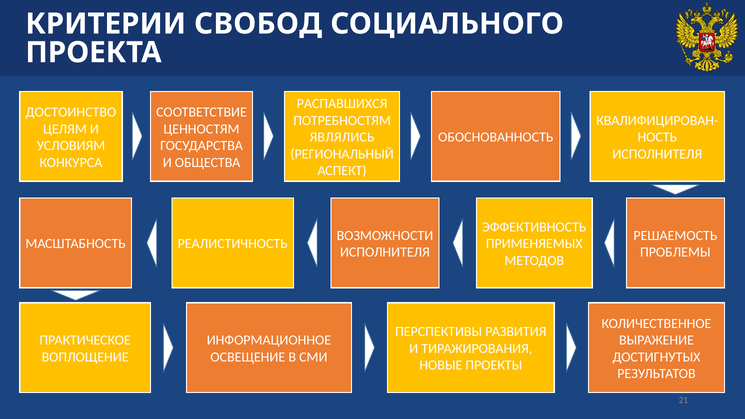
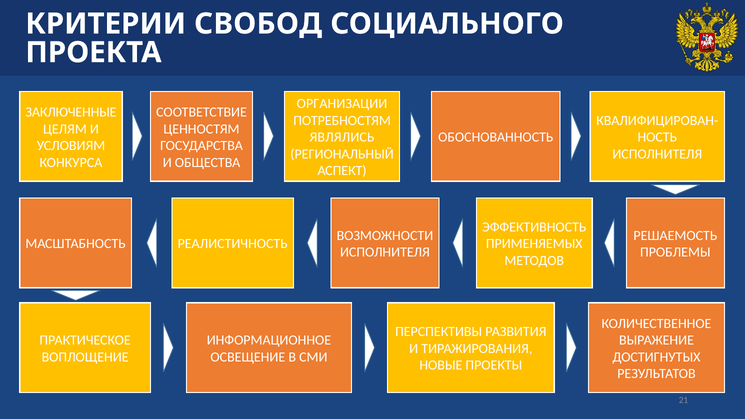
РАСПАВШИХСЯ: РАСПАВШИХСЯ -> ОРГАНИЗАЦИИ
ДОСТОИНСТВО: ДОСТОИНСТВО -> ЗАКЛЮЧЕННЫЕ
